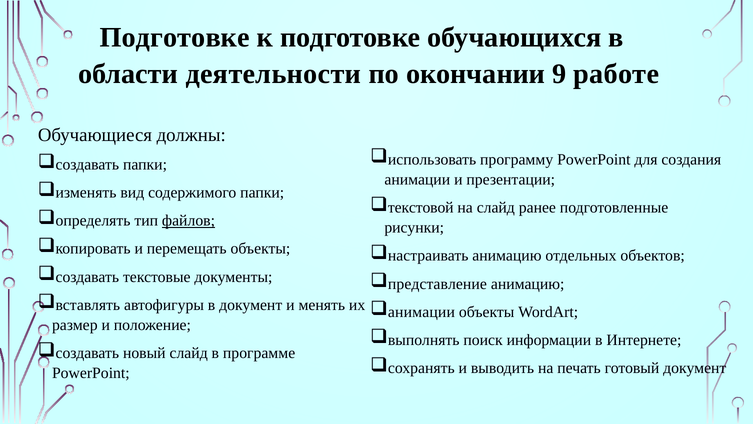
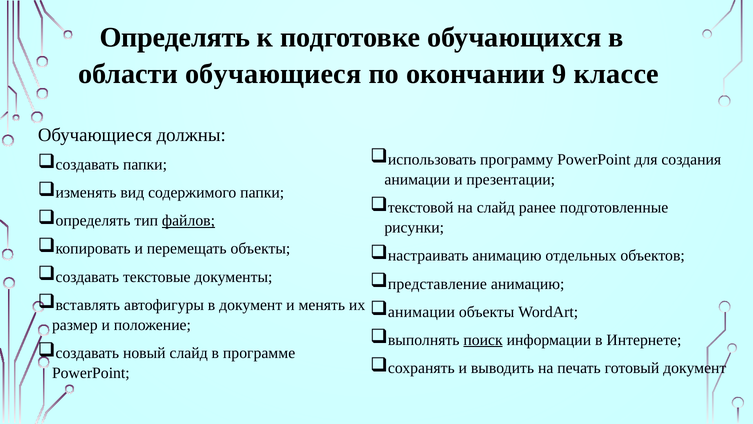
Подготовке at (175, 37): Подготовке -> Определять
области деятельности: деятельности -> обучающиеся
работе: работе -> классе
поиск underline: none -> present
